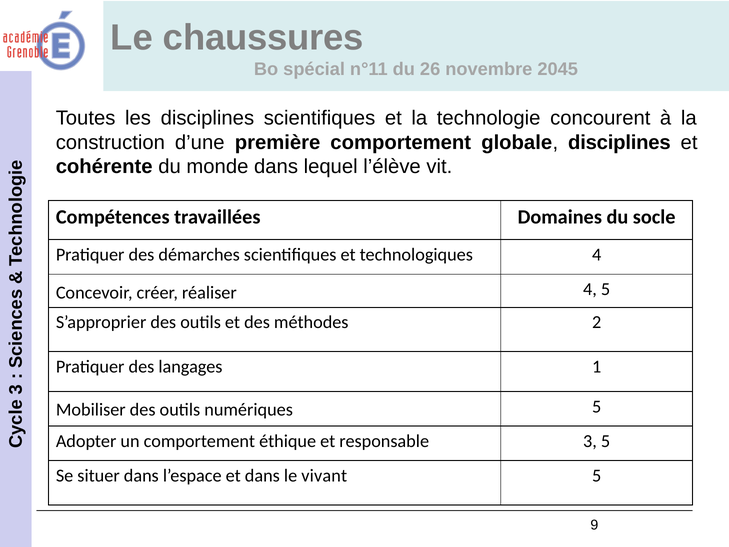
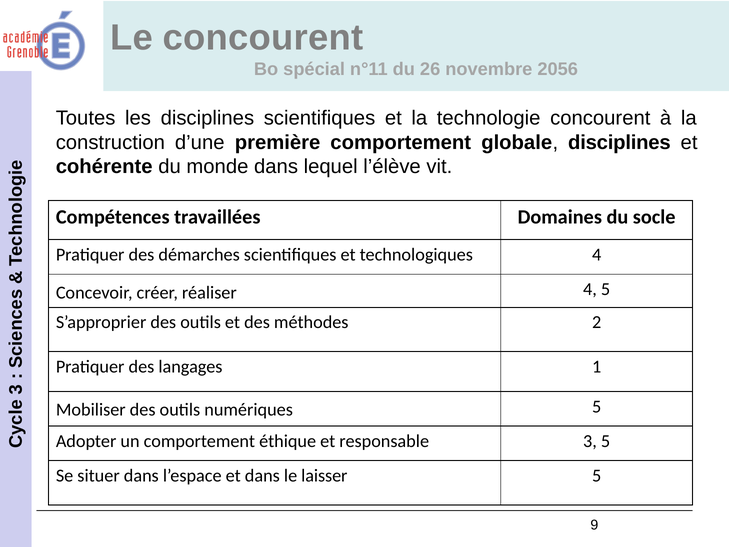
Le chaussures: chaussures -> concourent
2045: 2045 -> 2056
vivant: vivant -> laisser
